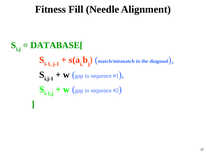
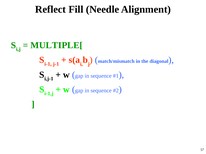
Fitness: Fitness -> Reflect
DATABASE[: DATABASE[ -> MULTIPLE[
